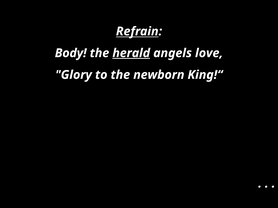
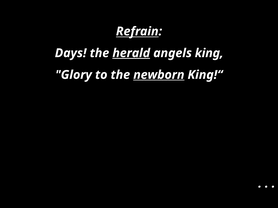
Body: Body -> Days
love: love -> king
newborn underline: none -> present
